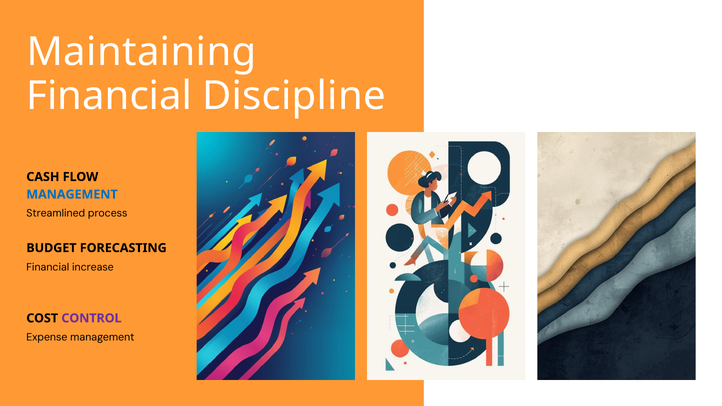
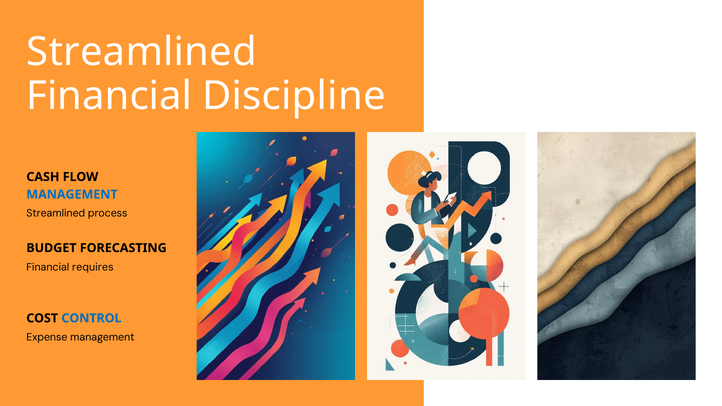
Maintaining at (142, 52): Maintaining -> Streamlined
increase: increase -> requires
CONTROL colour: purple -> blue
